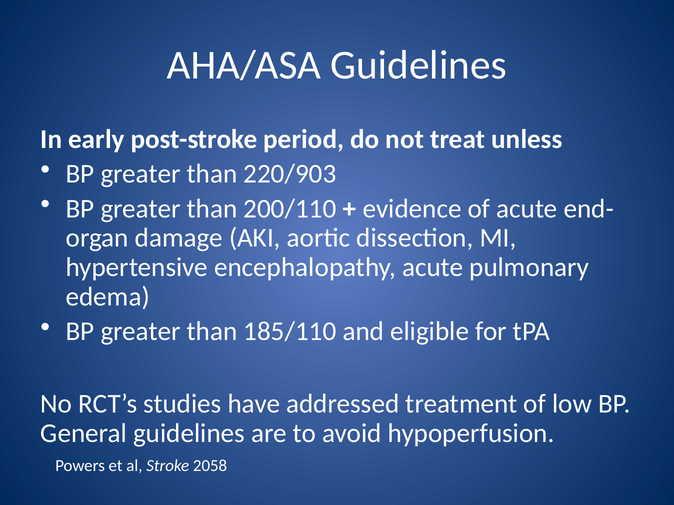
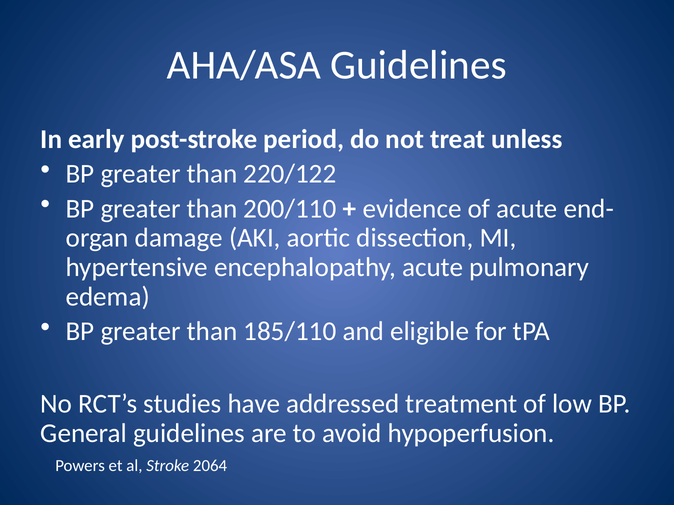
220/903: 220/903 -> 220/122
2058: 2058 -> 2064
